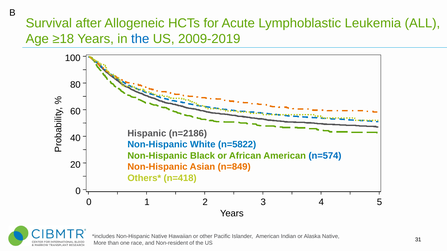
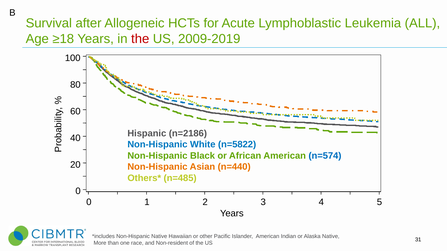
the at (140, 39) colour: blue -> red
n=849: n=849 -> n=440
n=418: n=418 -> n=485
